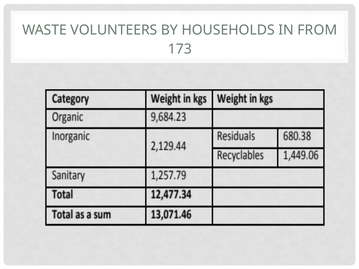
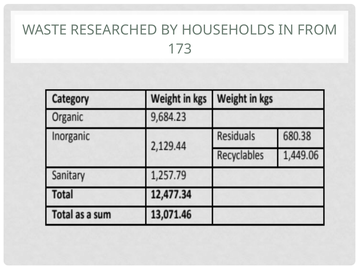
VOLUNTEERS: VOLUNTEERS -> RESEARCHED
